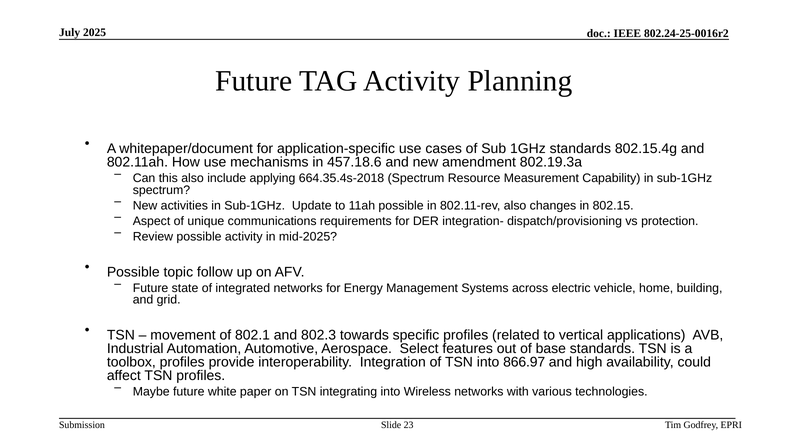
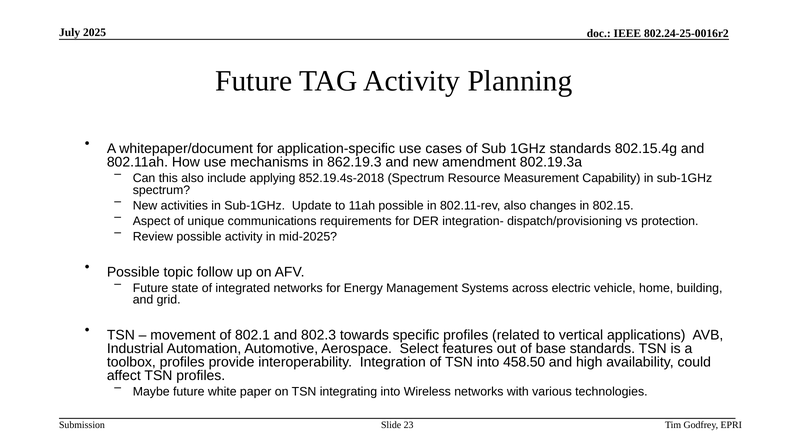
457.18.6: 457.18.6 -> 862.19.3
664.35.4s-2018: 664.35.4s-2018 -> 852.19.4s-2018
866.97: 866.97 -> 458.50
